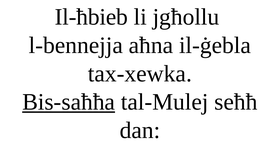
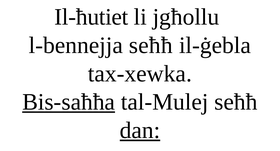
Il-ħbieb: Il-ħbieb -> Il-ħutiet
l-bennejja aħna: aħna -> seħħ
dan underline: none -> present
